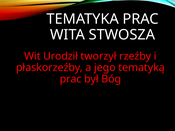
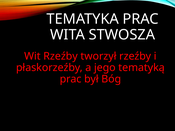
Wit Urodził: Urodził -> Rzeźby
